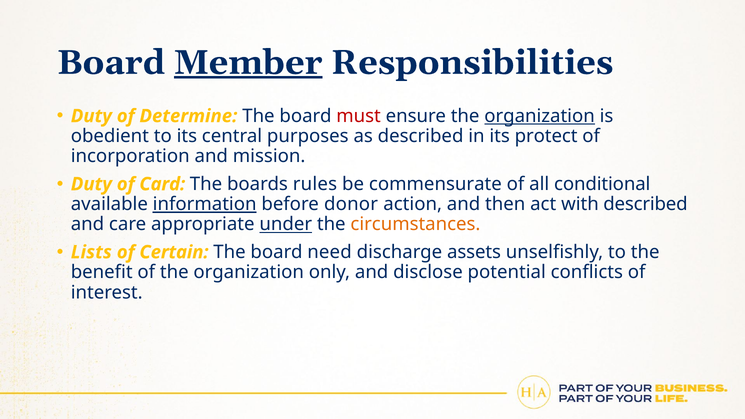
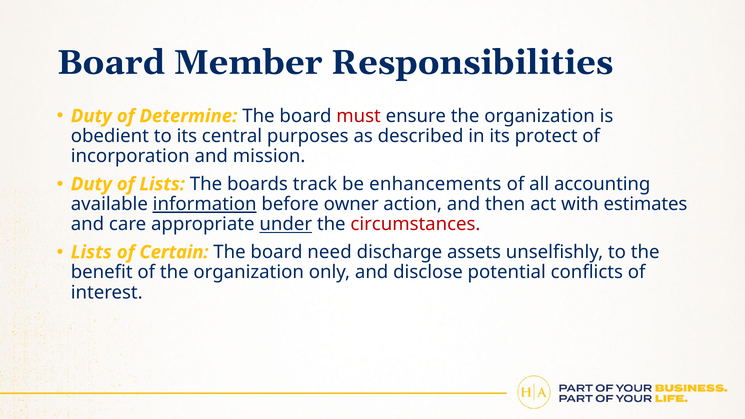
Member underline: present -> none
organization at (540, 116) underline: present -> none
of Card: Card -> Lists
rules: rules -> track
commensurate: commensurate -> enhancements
conditional: conditional -> accounting
donor: donor -> owner
with described: described -> estimates
circumstances colour: orange -> red
